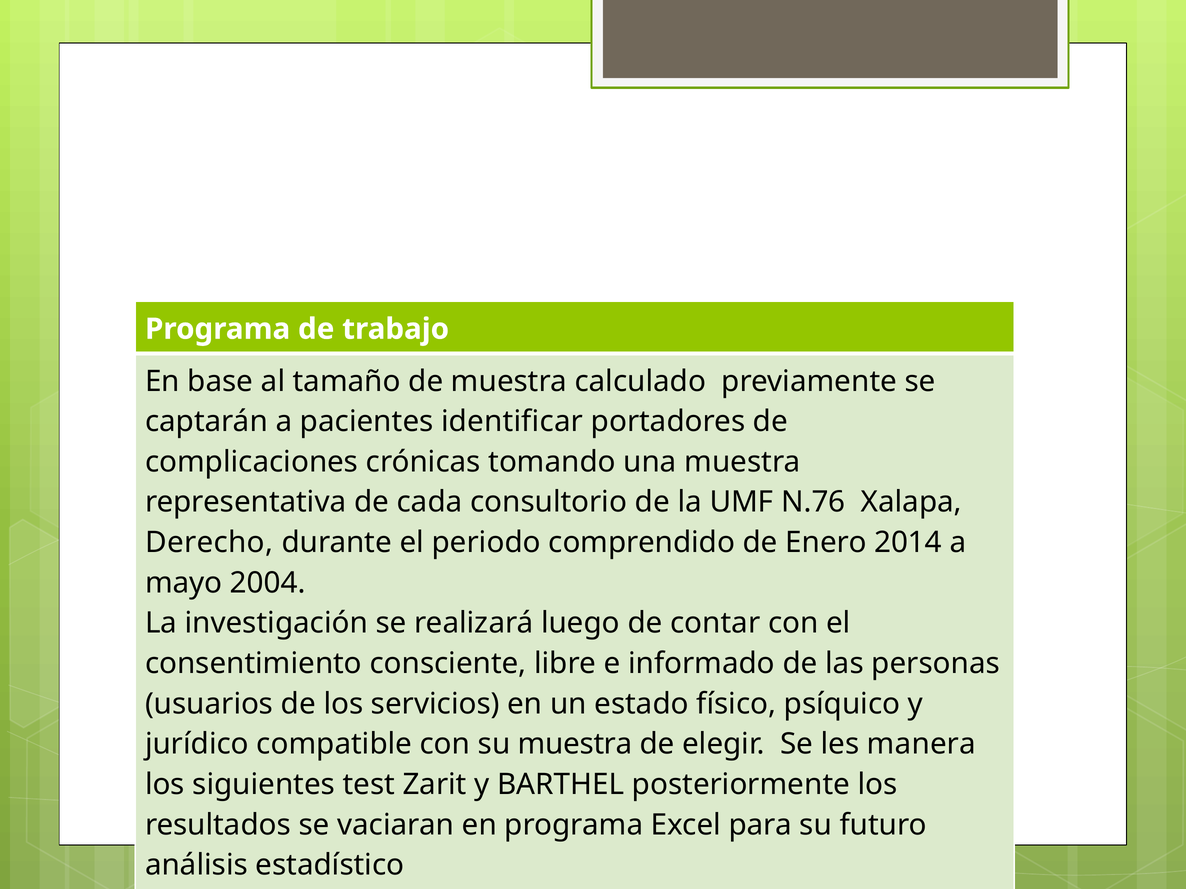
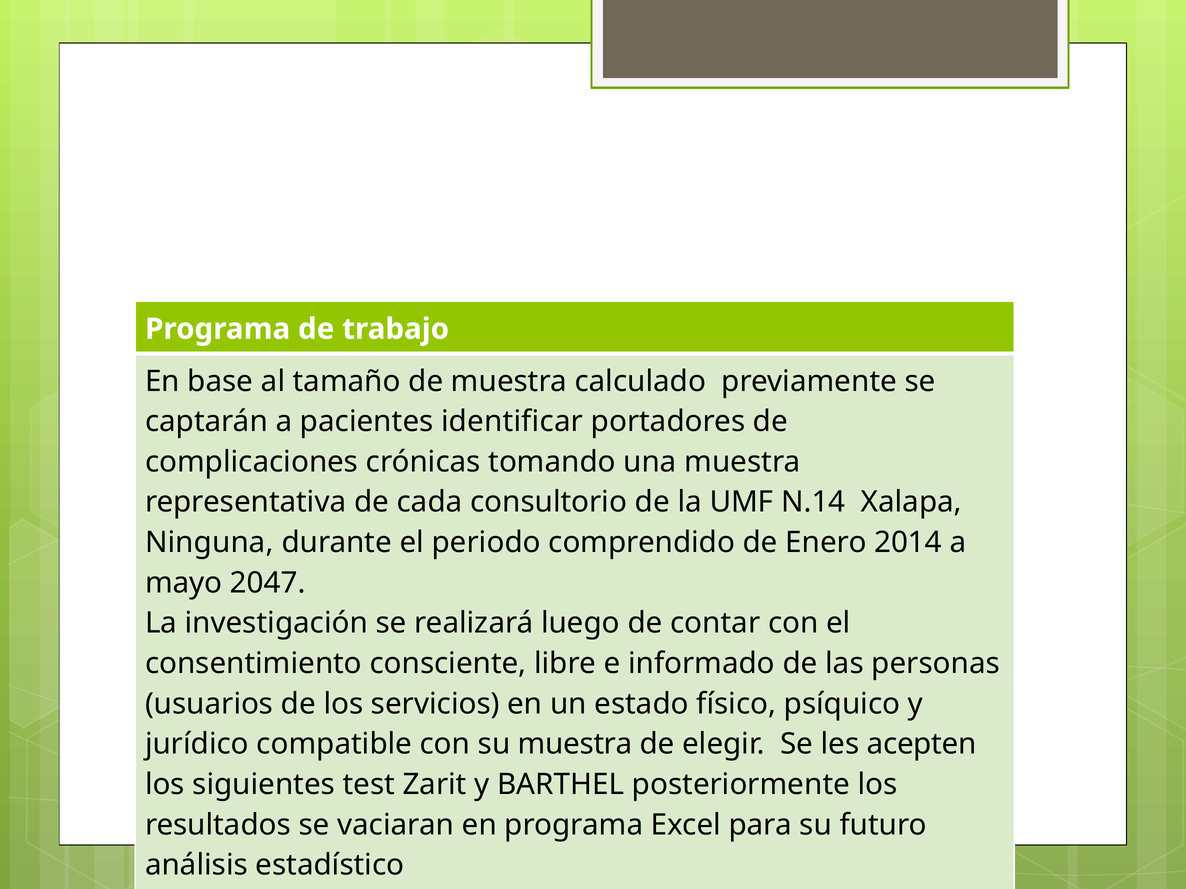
N.76: N.76 -> N.14
Derecho: Derecho -> Ninguna
2004: 2004 -> 2047
manera: manera -> acepten
